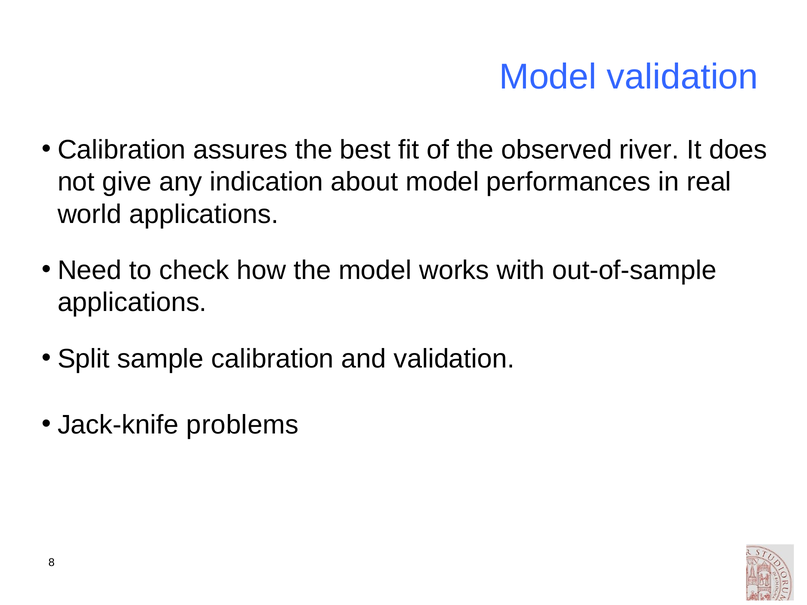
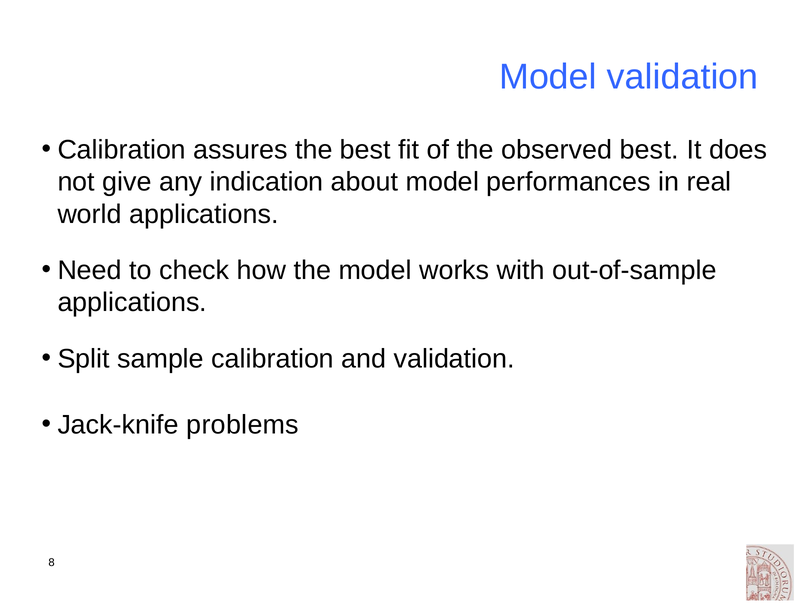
observed river: river -> best
